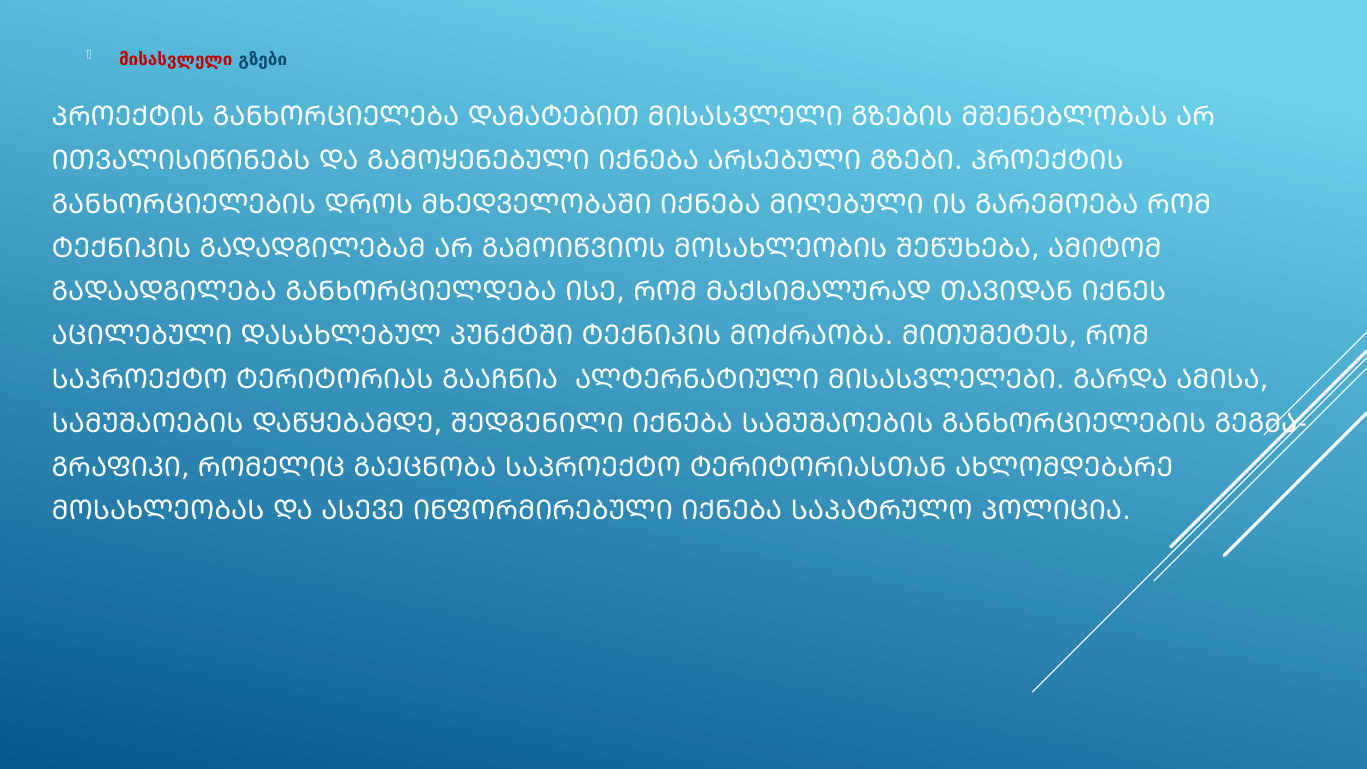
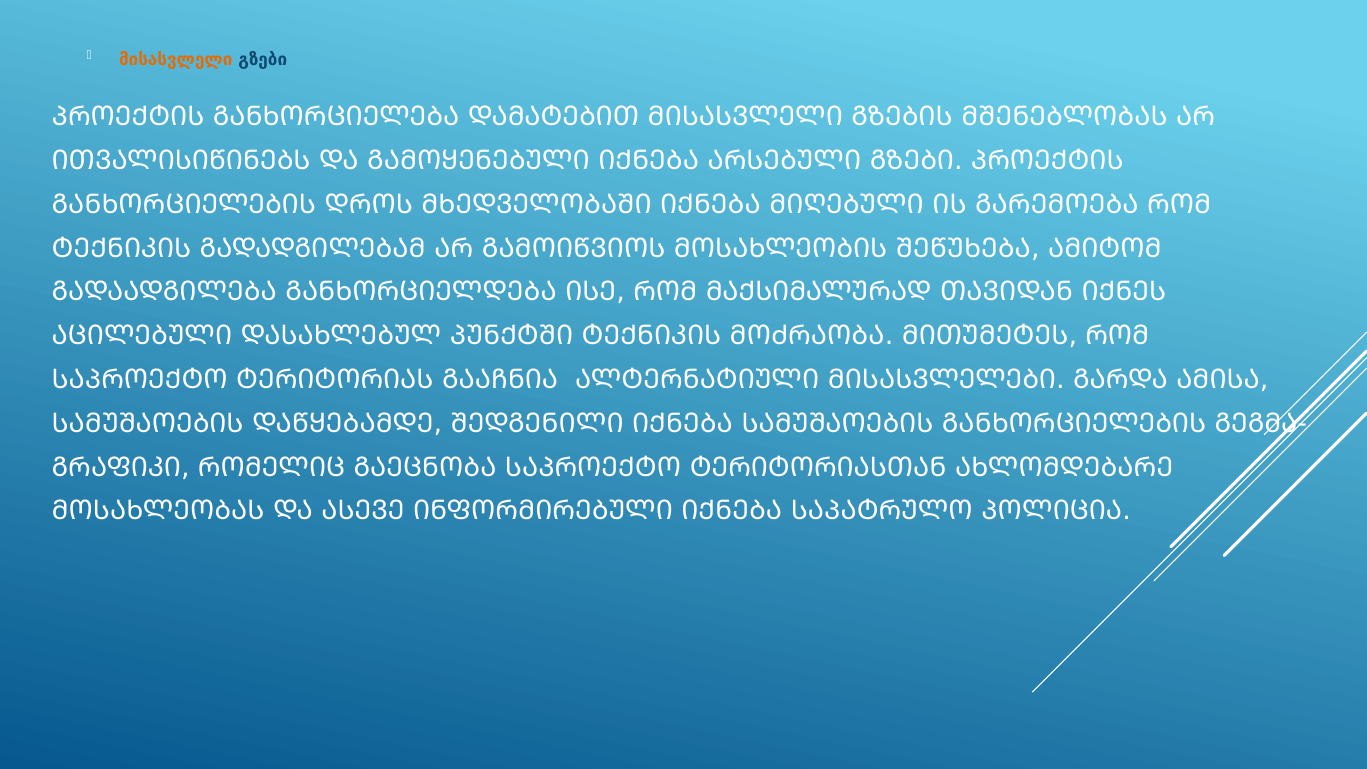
მისასვლელი at (176, 60) colour: red -> orange
